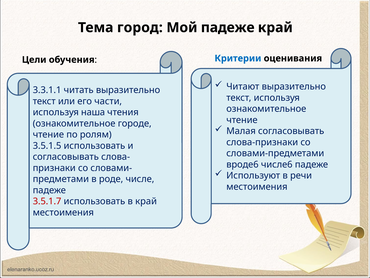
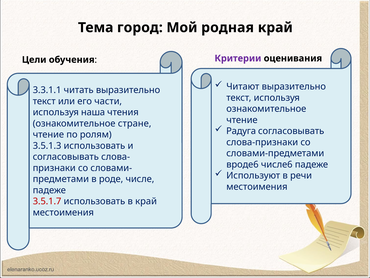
Мой падеже: падеже -> родная
Критерии colour: blue -> purple
городе: городе -> стране
Малая: Малая -> Радуга
3.5.1.5: 3.5.1.5 -> 3.5.1.3
